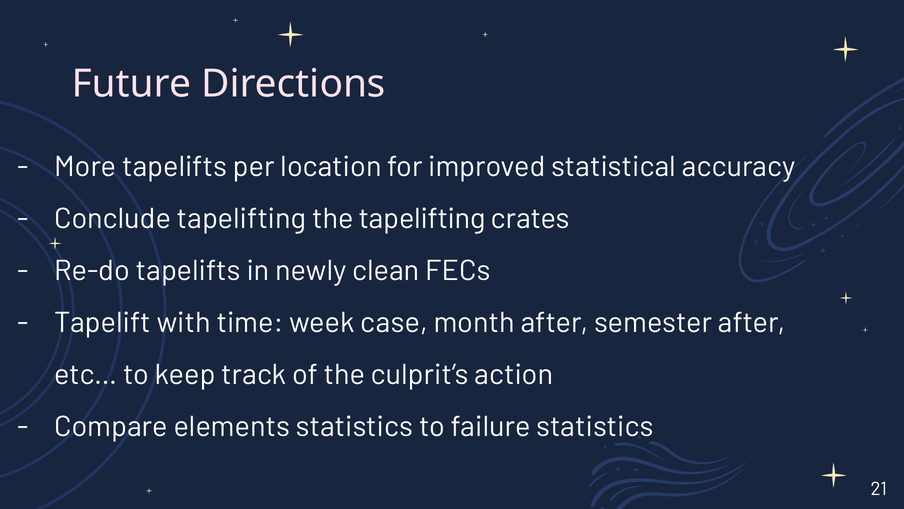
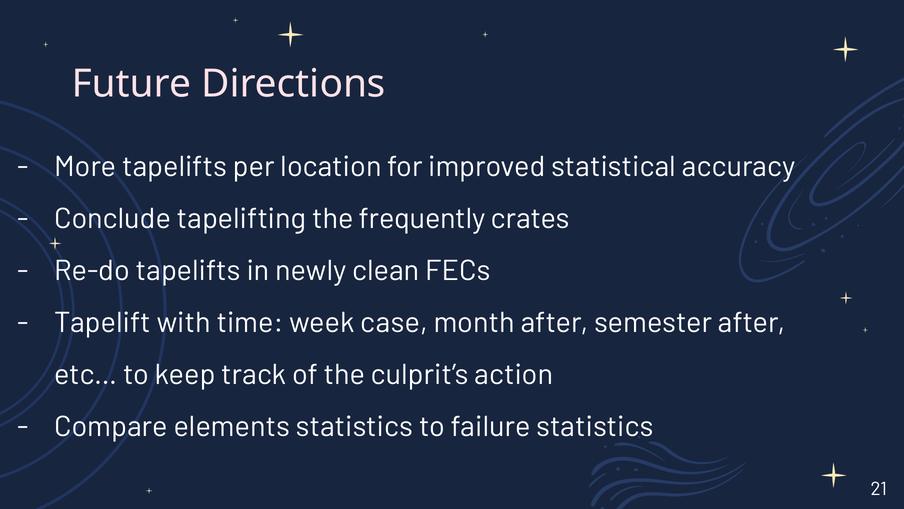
the tapelifting: tapelifting -> frequently
